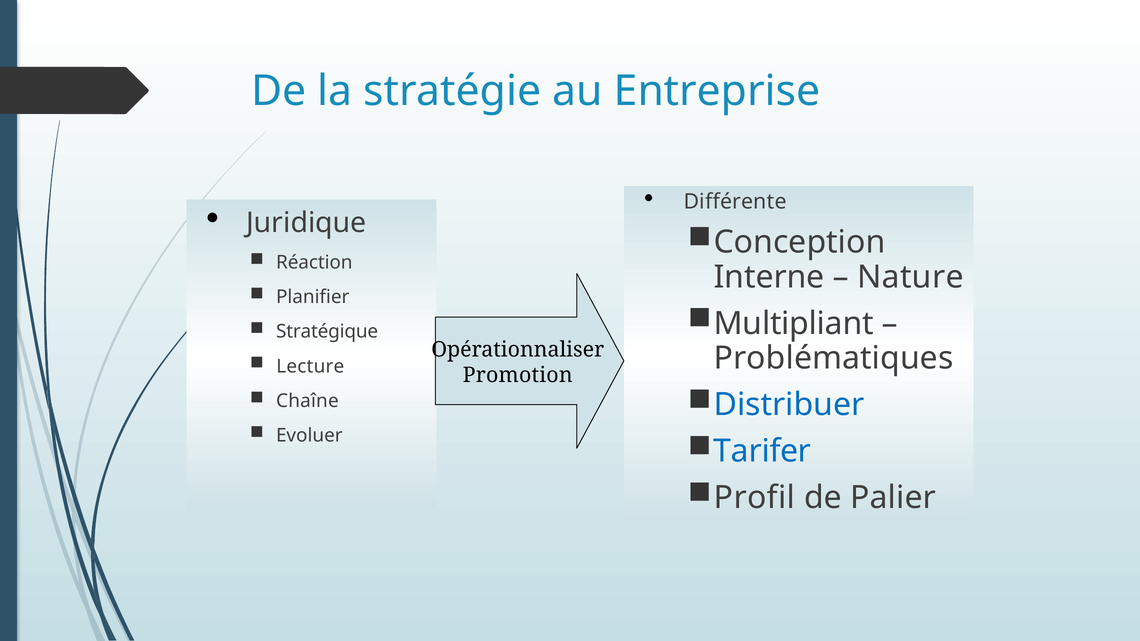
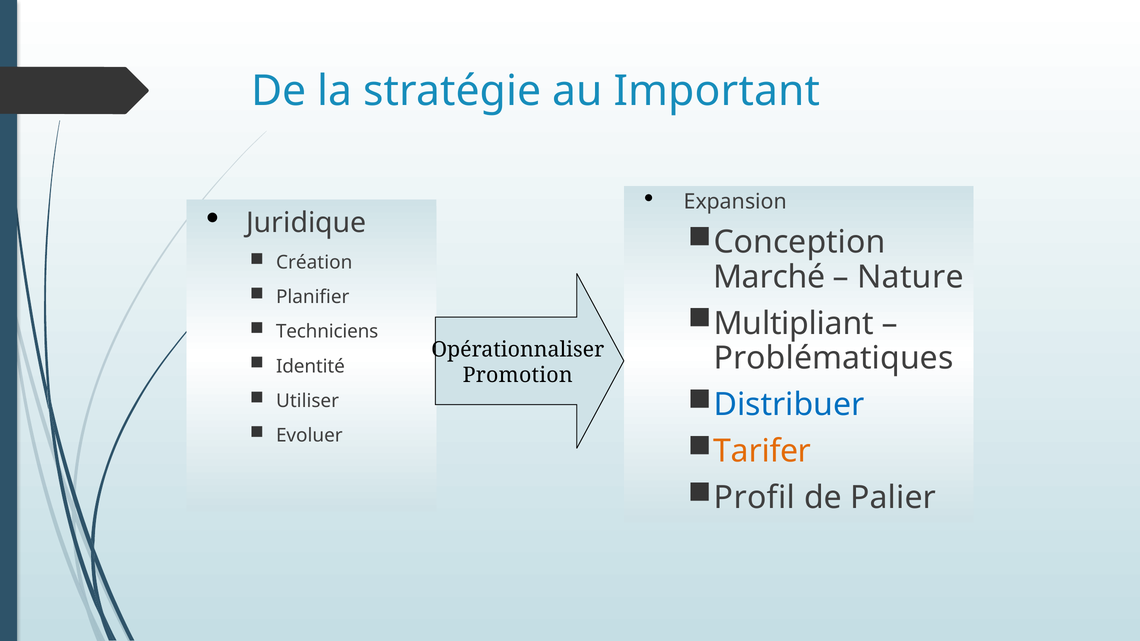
Entreprise: Entreprise -> Important
Différente: Différente -> Expansion
Réaction: Réaction -> Création
Interne: Interne -> Marché
Stratégique: Stratégique -> Techniciens
Lecture: Lecture -> Identité
Chaîne: Chaîne -> Utiliser
Tarifer colour: blue -> orange
